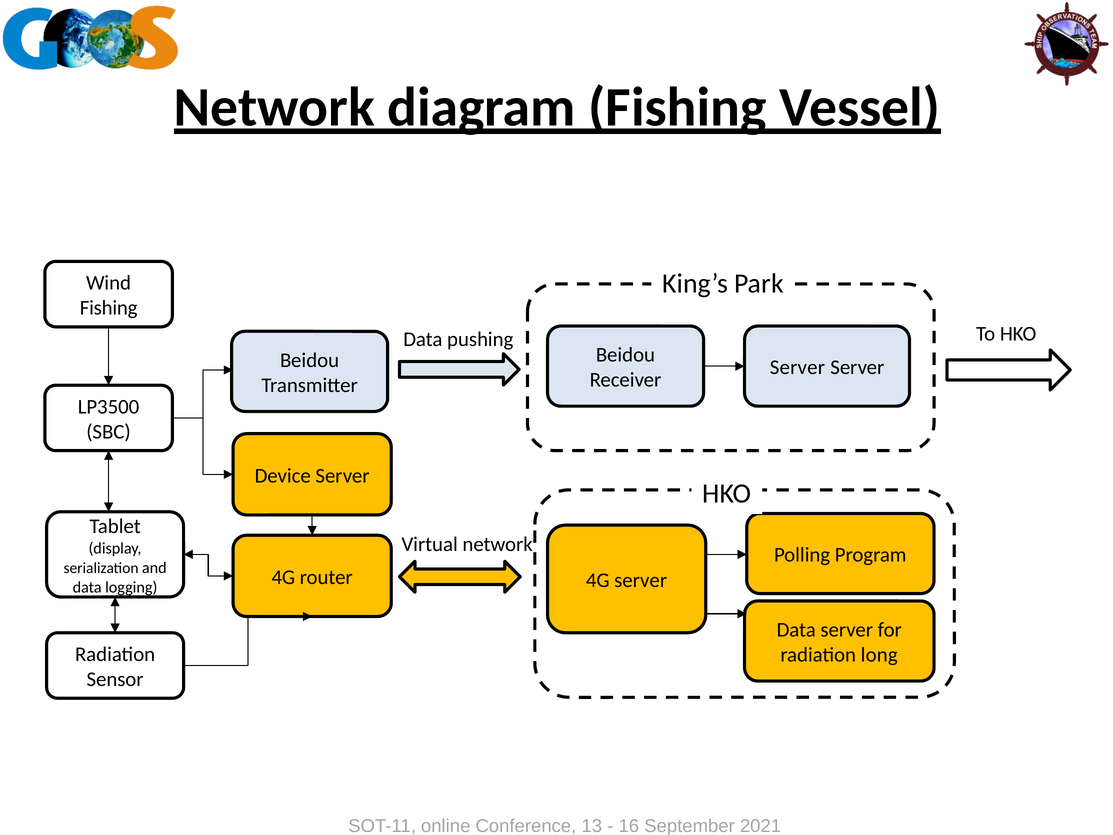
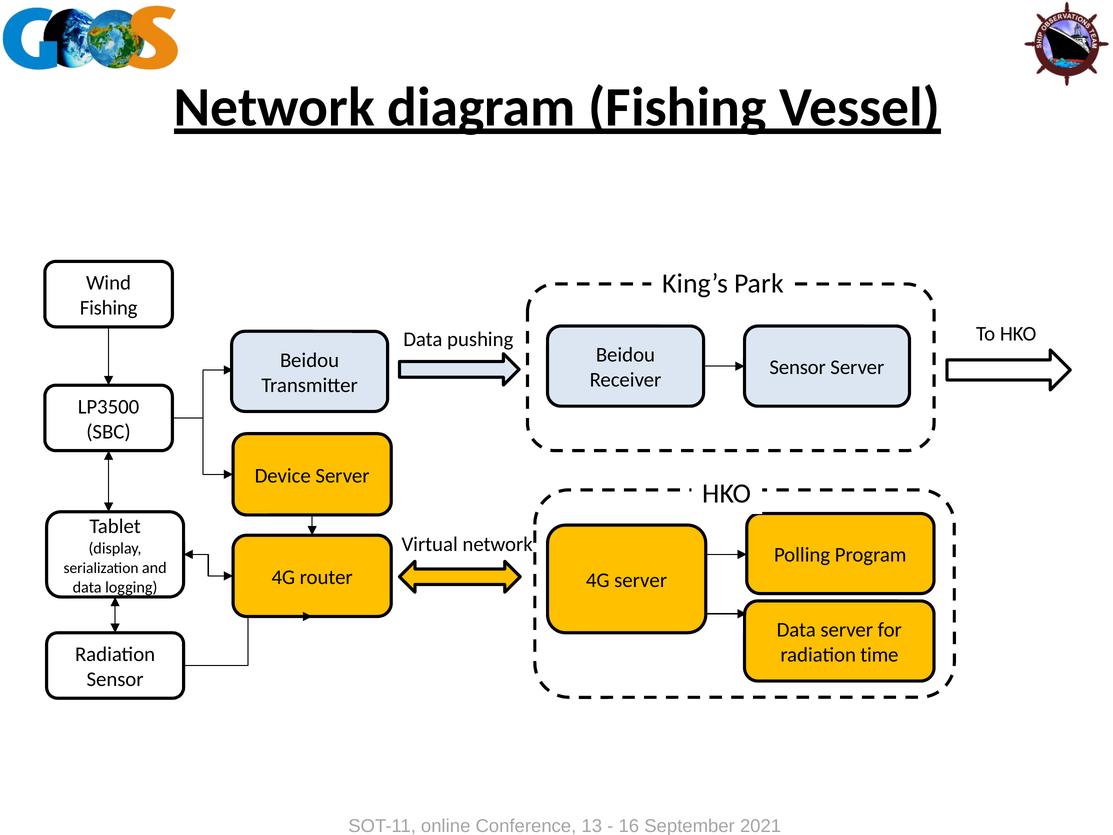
Server at (797, 367): Server -> Sensor
long: long -> time
